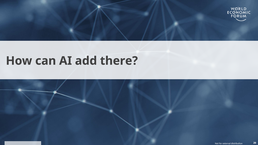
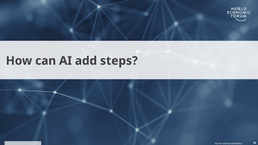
there: there -> steps
